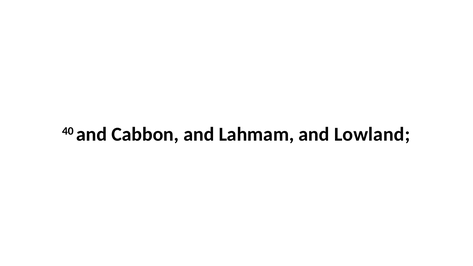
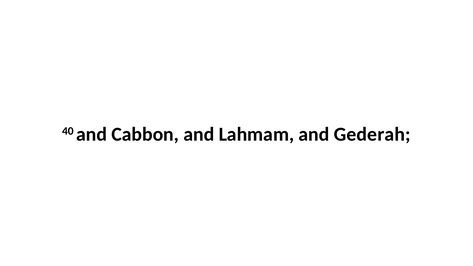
Lowland: Lowland -> Gederah
